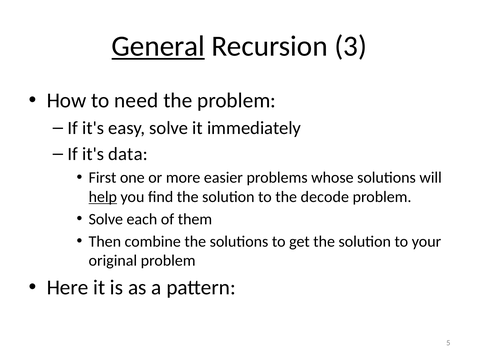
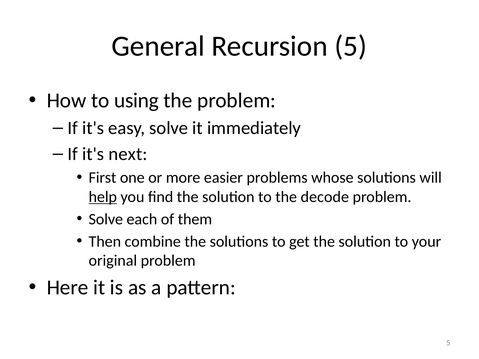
General underline: present -> none
Recursion 3: 3 -> 5
need: need -> using
data: data -> next
